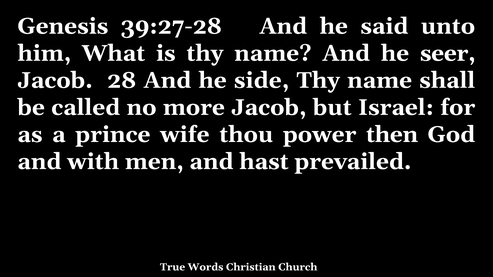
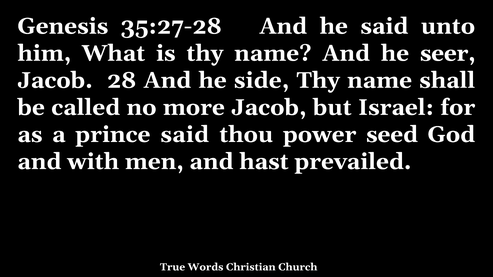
39:27-28: 39:27-28 -> 35:27-28
prince wife: wife -> said
then: then -> seed
